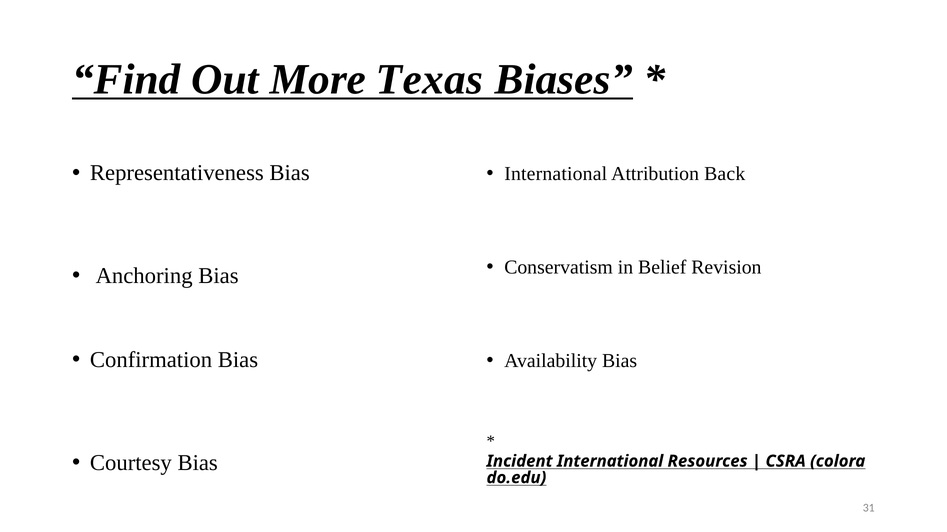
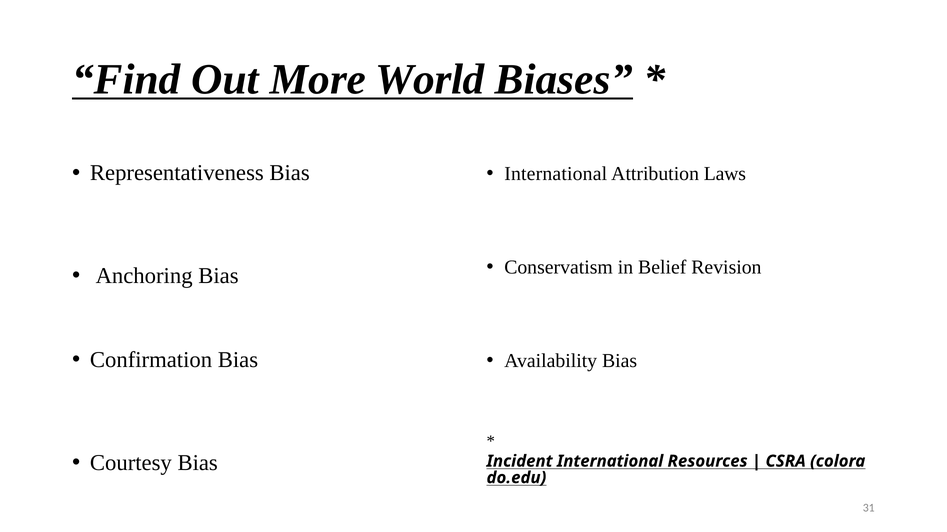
Texas: Texas -> World
Back: Back -> Laws
